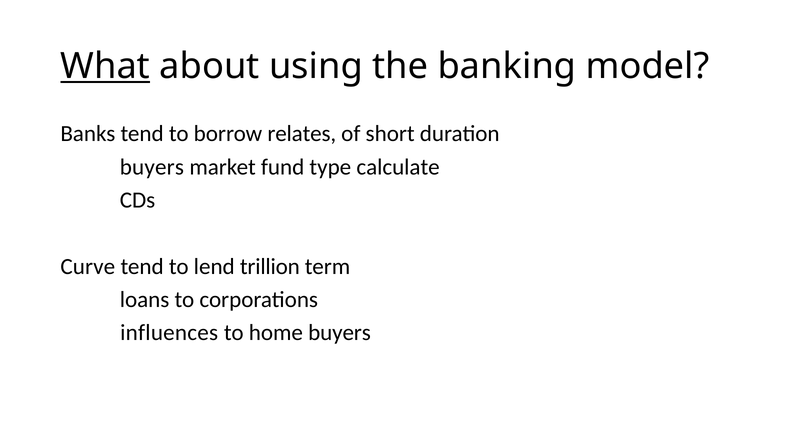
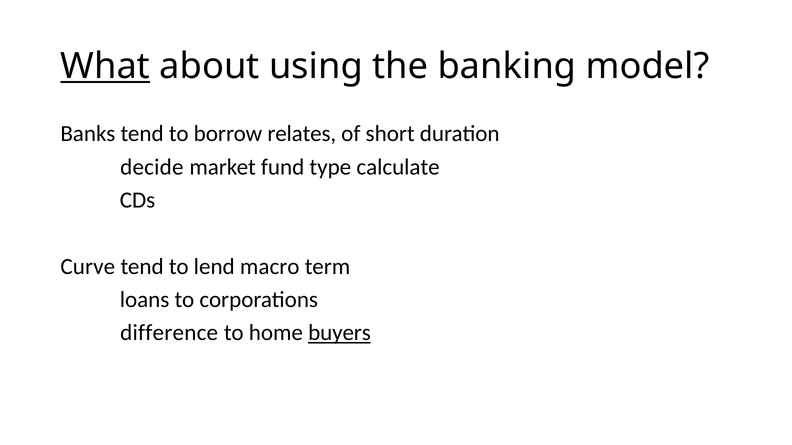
buyers at (152, 167): buyers -> decide
trillion: trillion -> macro
influences: influences -> difference
buyers at (340, 333) underline: none -> present
